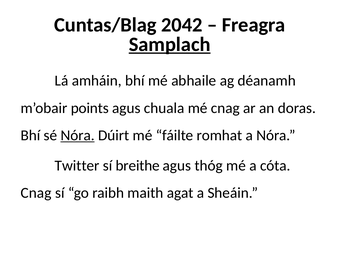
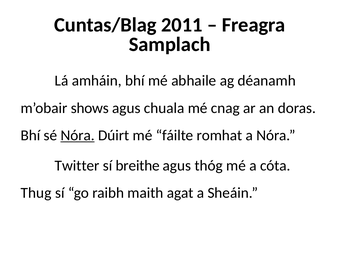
2042: 2042 -> 2011
Samplach underline: present -> none
points: points -> shows
Cnag at (36, 193): Cnag -> Thug
